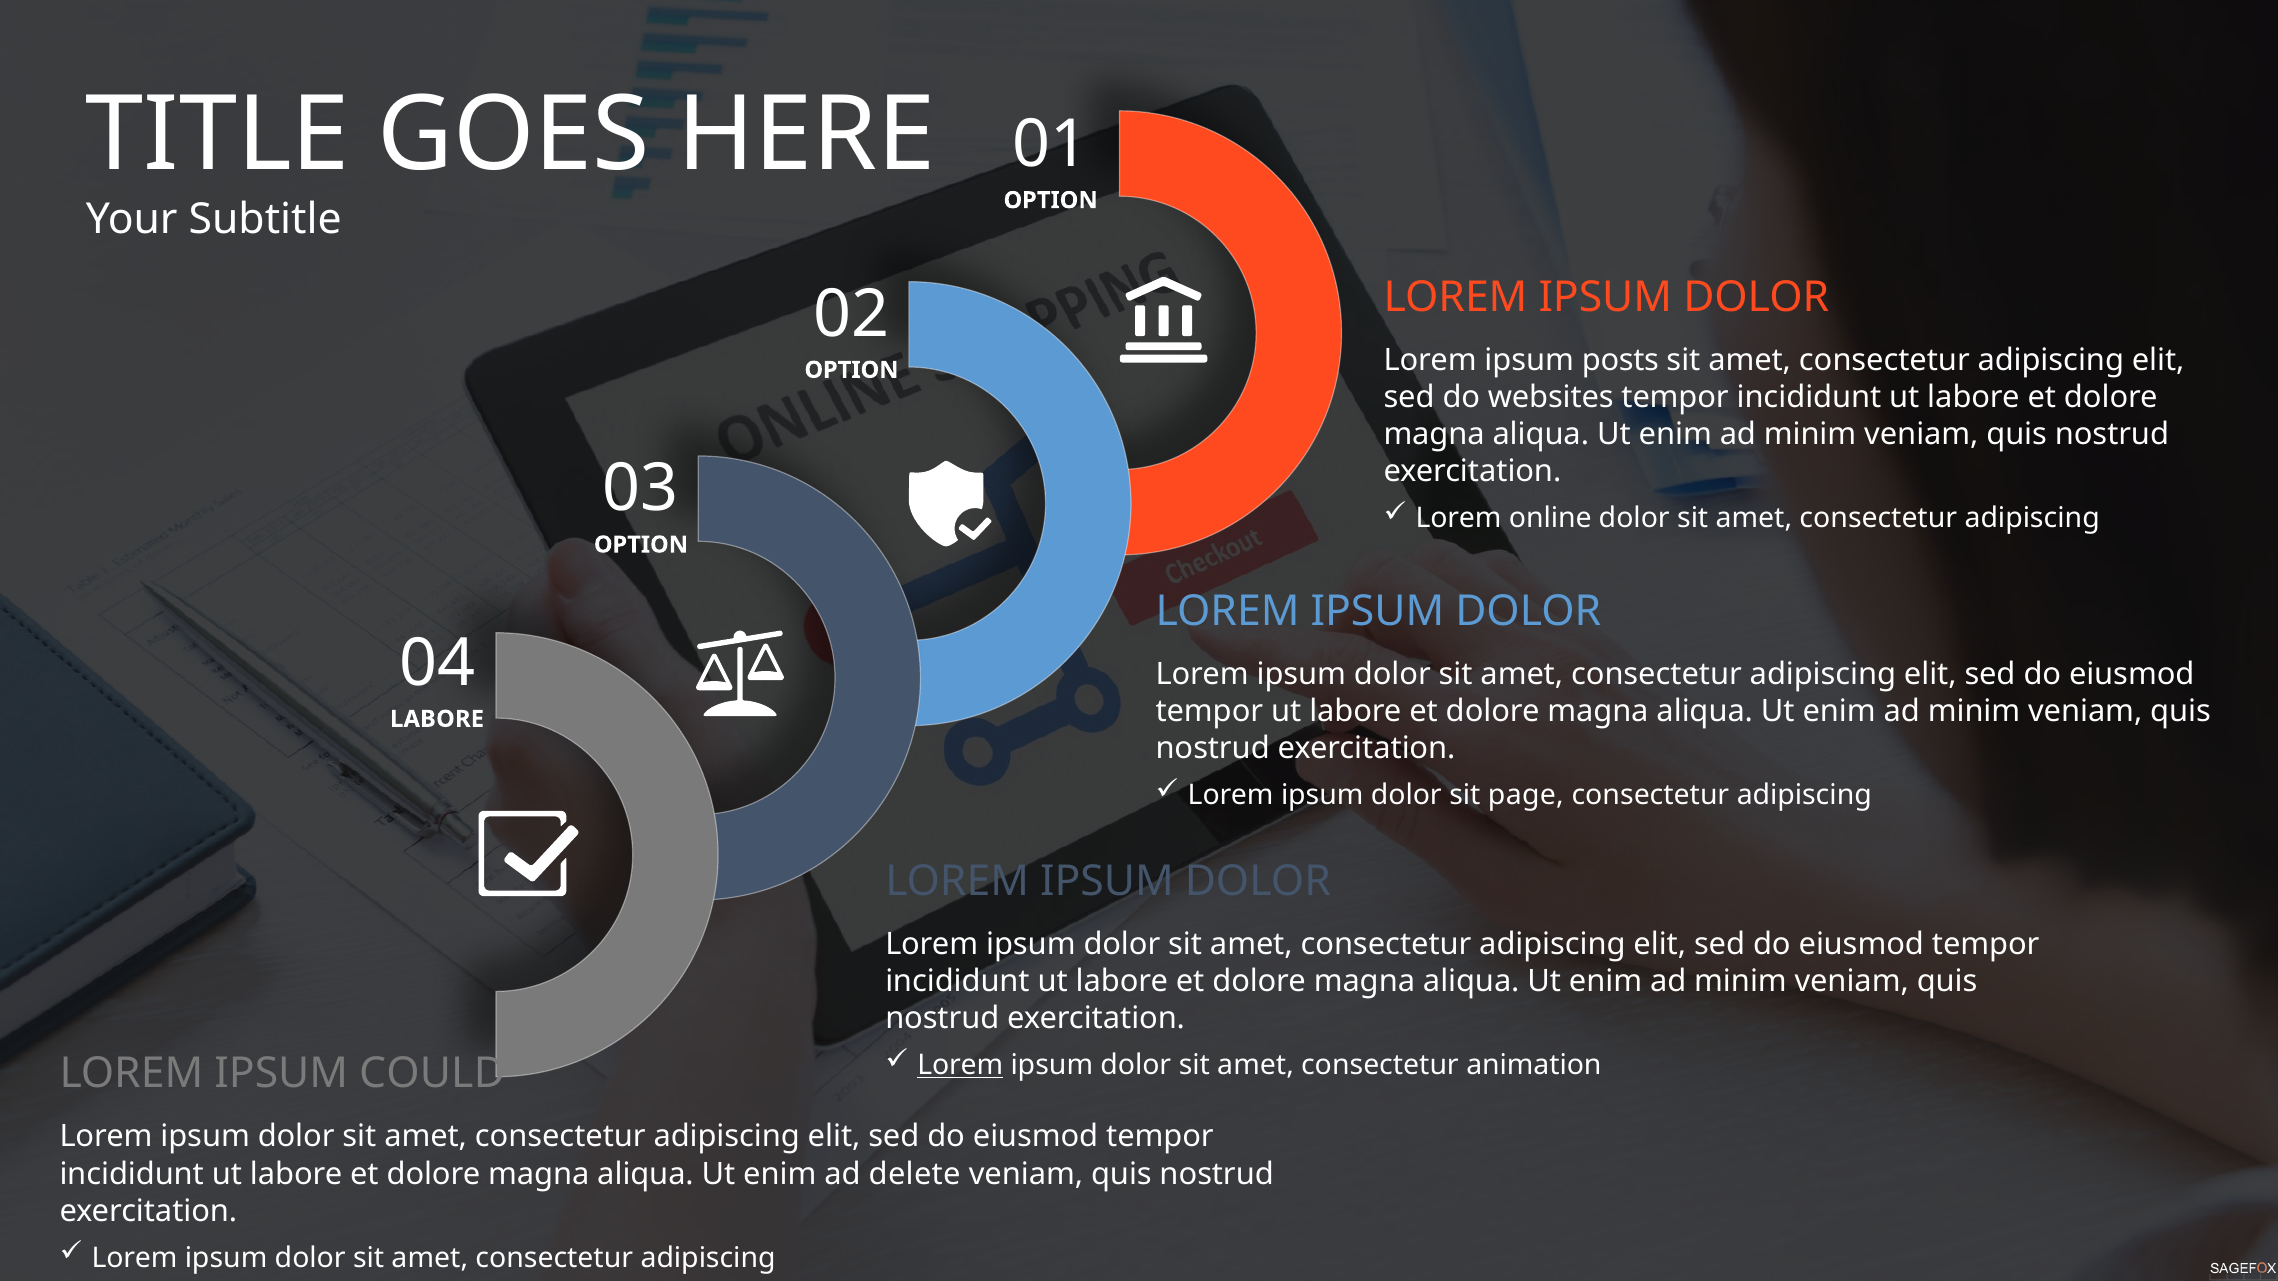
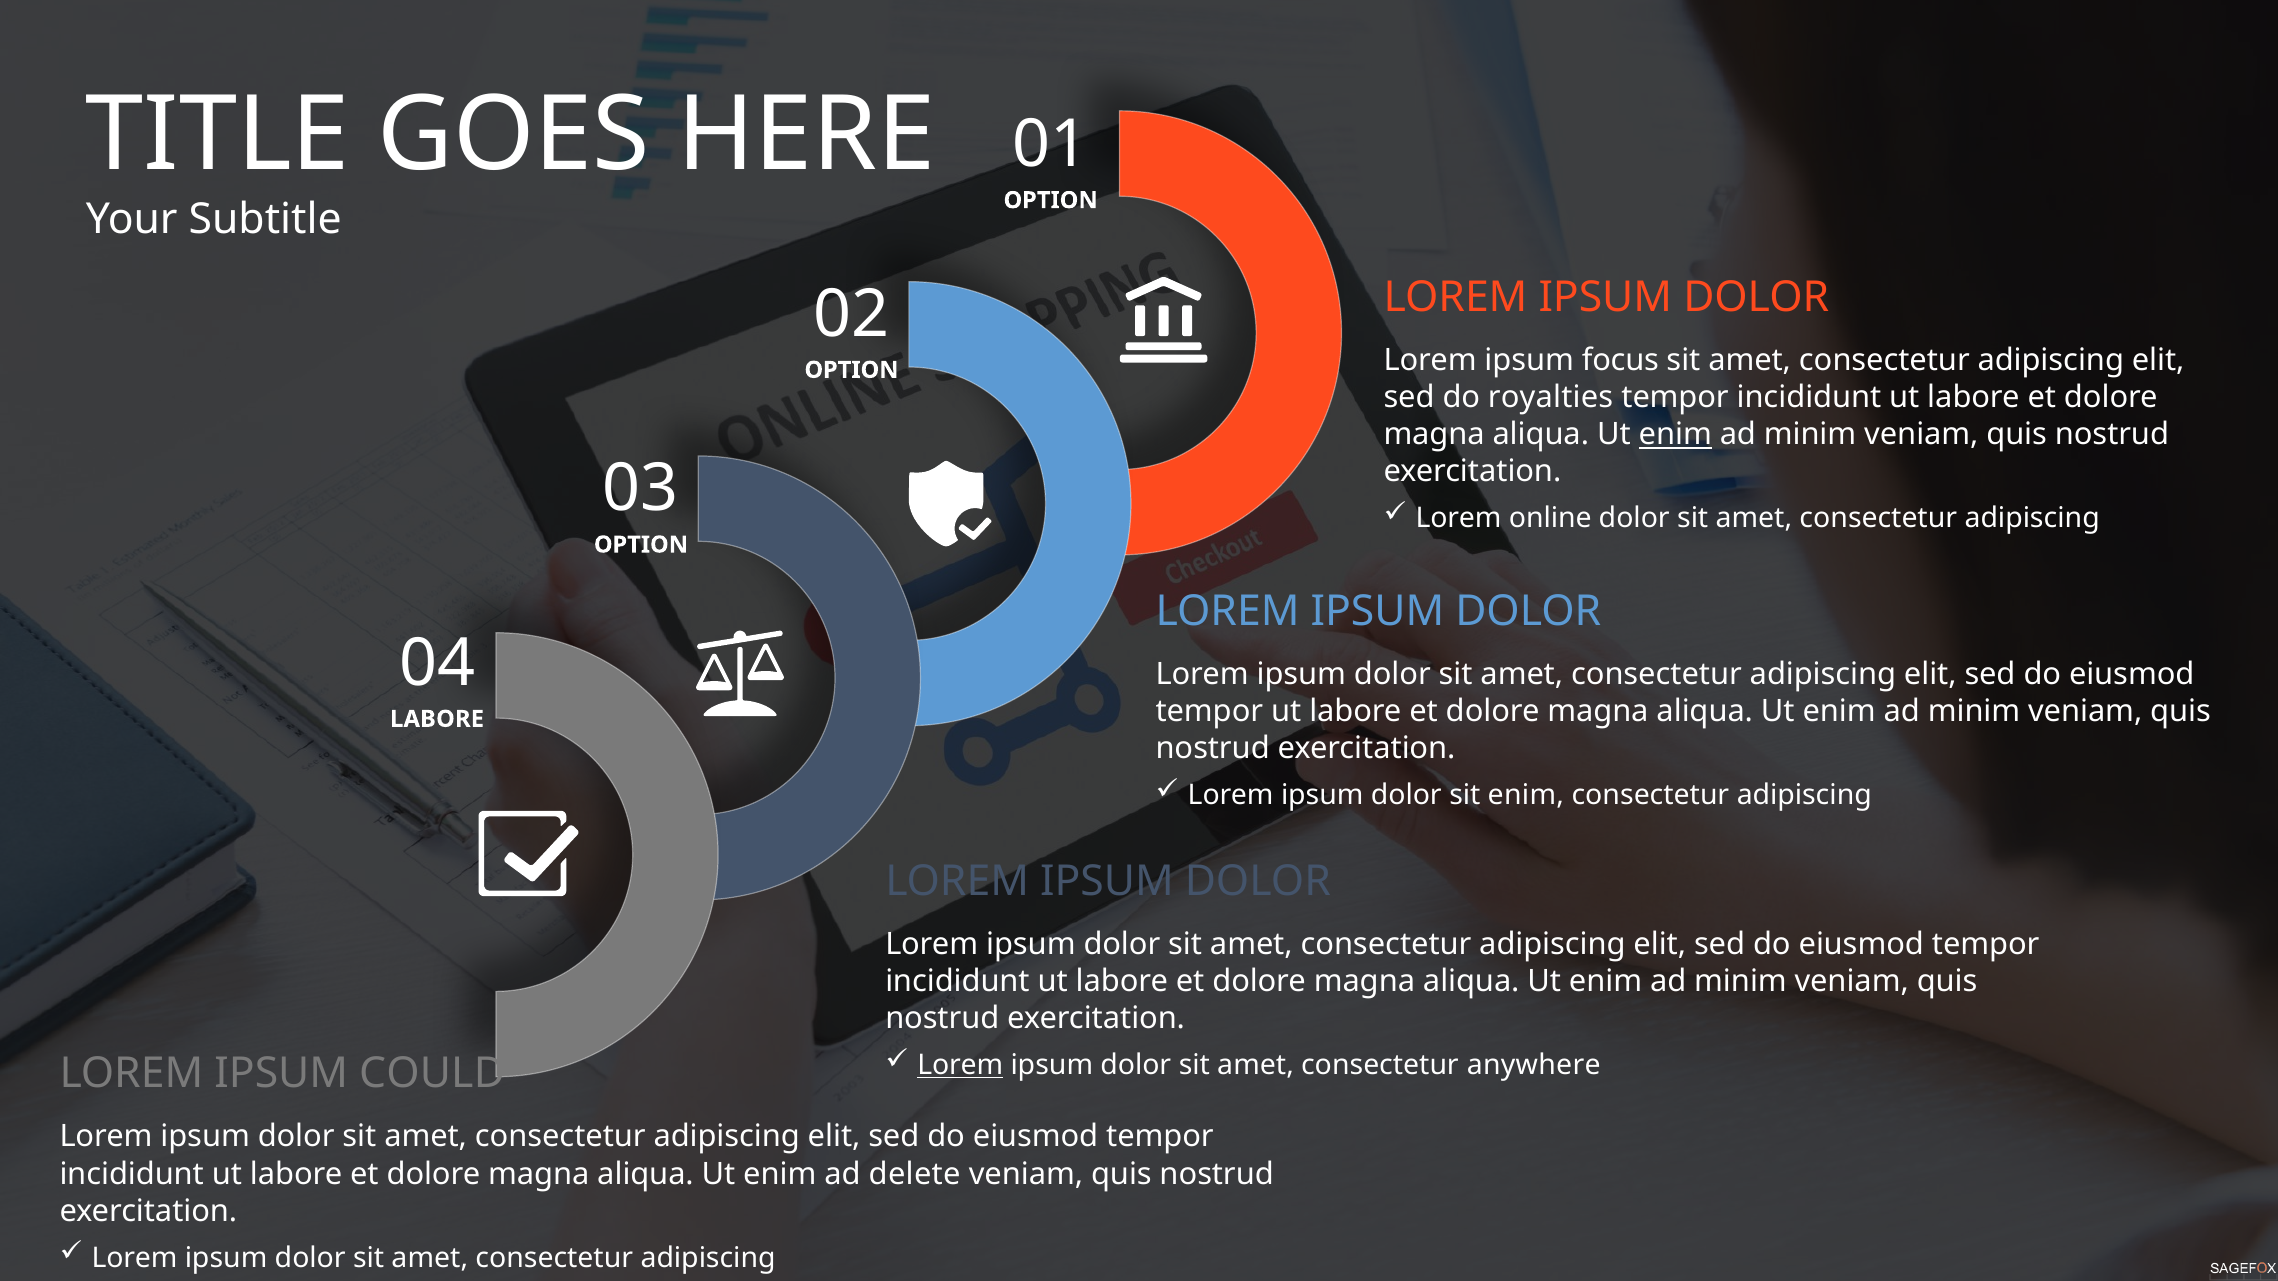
posts: posts -> focus
websites: websites -> royalties
enim at (1675, 435) underline: none -> present
sit page: page -> enim
animation: animation -> anywhere
